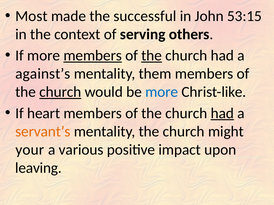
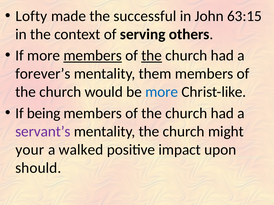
Most: Most -> Lofty
53:15: 53:15 -> 63:15
against’s: against’s -> forever’s
church at (60, 92) underline: present -> none
heart: heart -> being
had at (222, 113) underline: present -> none
servant’s colour: orange -> purple
various: various -> walked
leaving: leaving -> should
